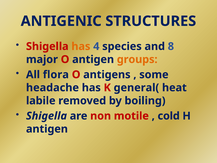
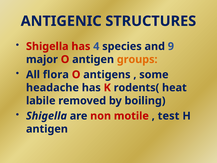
has at (81, 46) colour: orange -> red
8: 8 -> 9
general(: general( -> rodents(
cold: cold -> test
